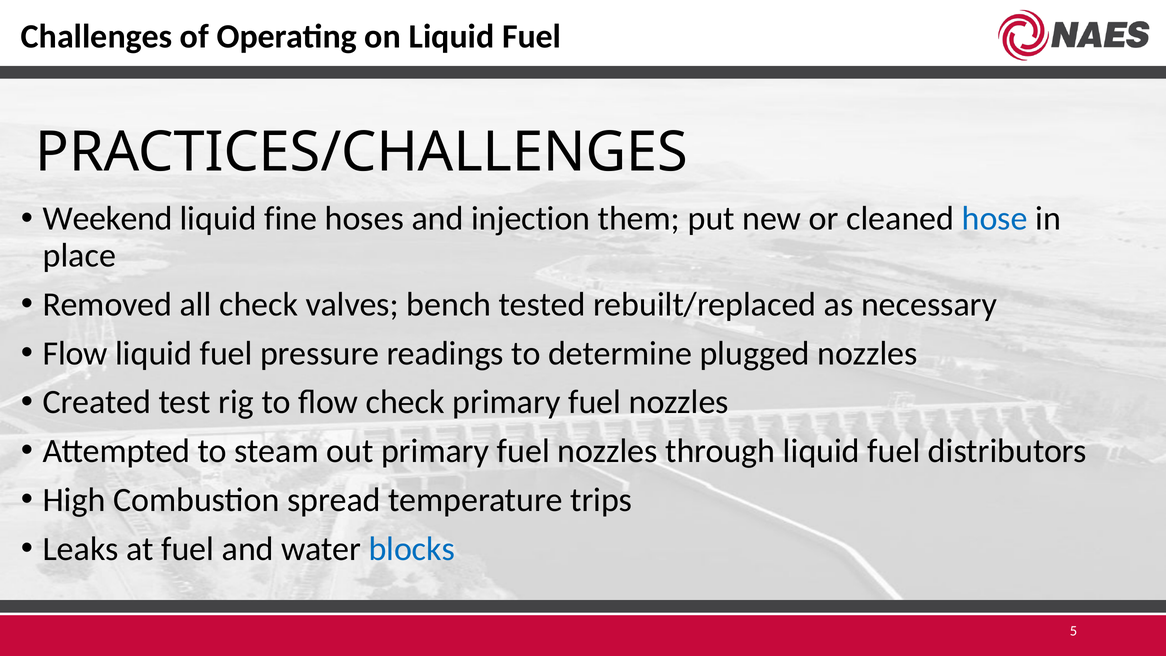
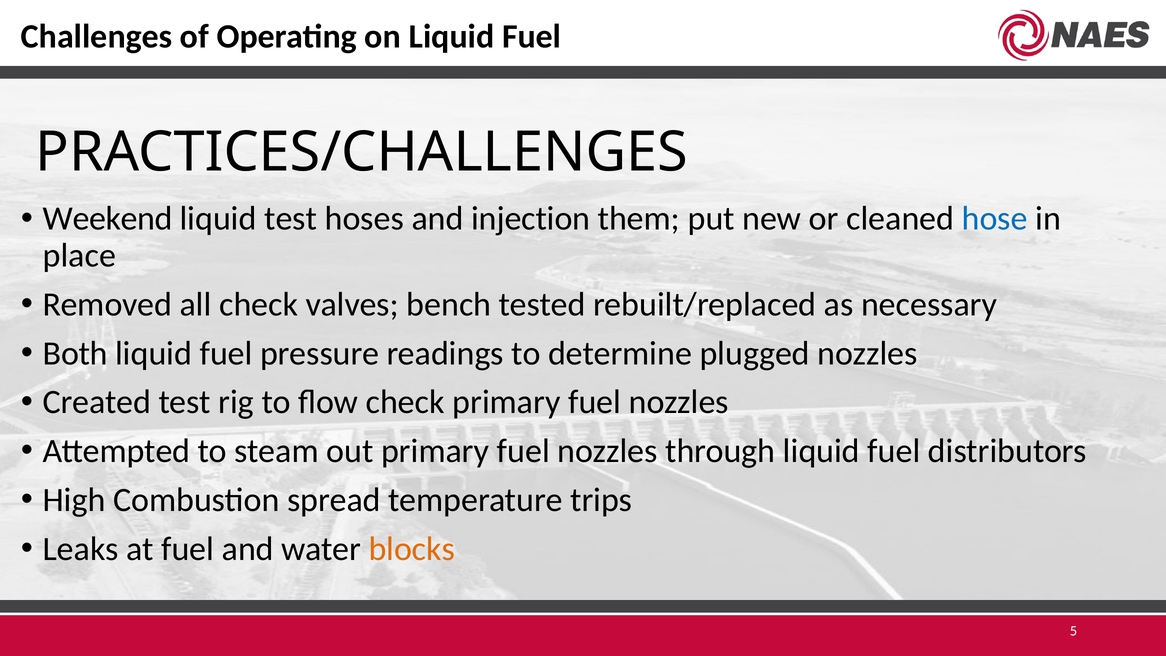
liquid fine: fine -> test
Flow at (75, 353): Flow -> Both
blocks colour: blue -> orange
